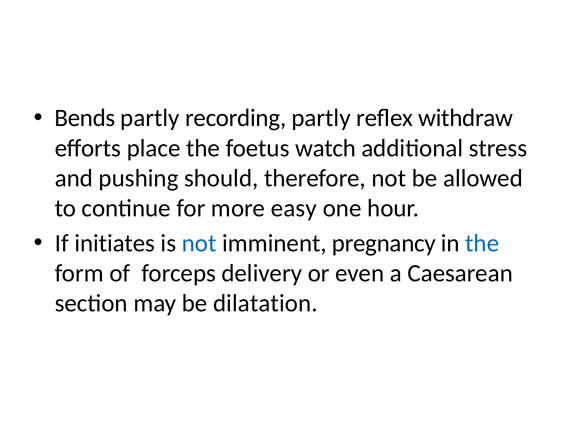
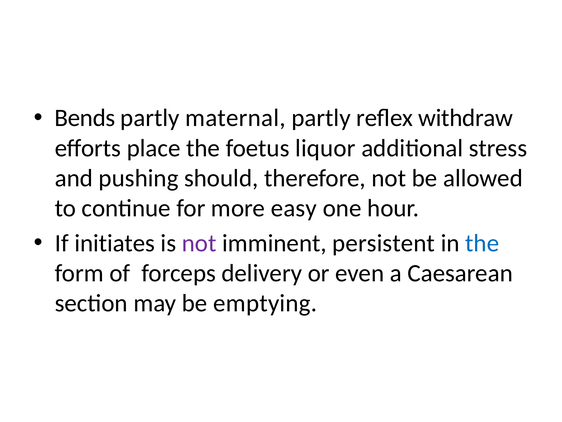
recording: recording -> maternal
watch: watch -> liquor
not at (199, 243) colour: blue -> purple
pregnancy: pregnancy -> persistent
dilatation: dilatation -> emptying
